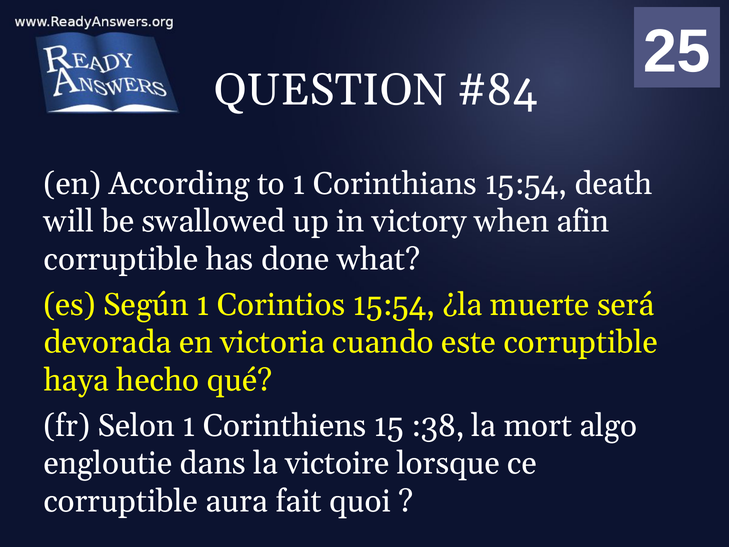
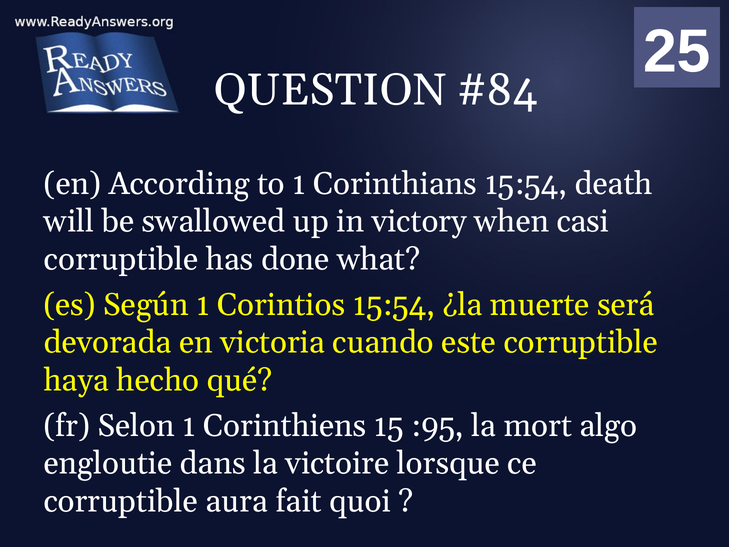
afin: afin -> casi
:38: :38 -> :95
